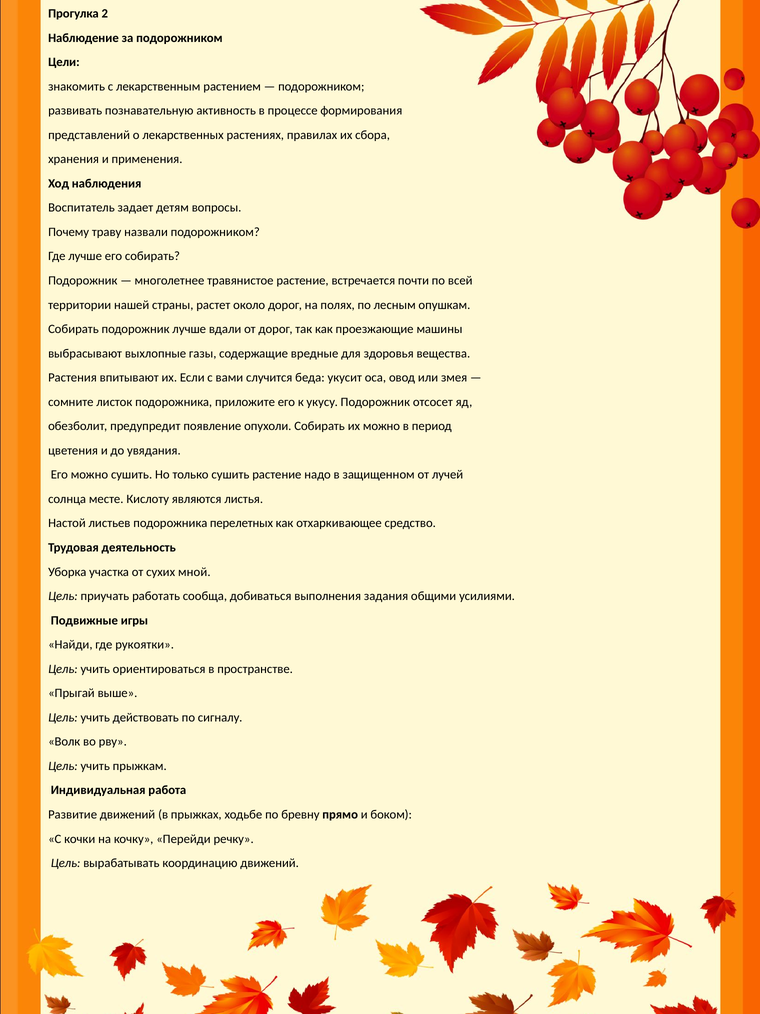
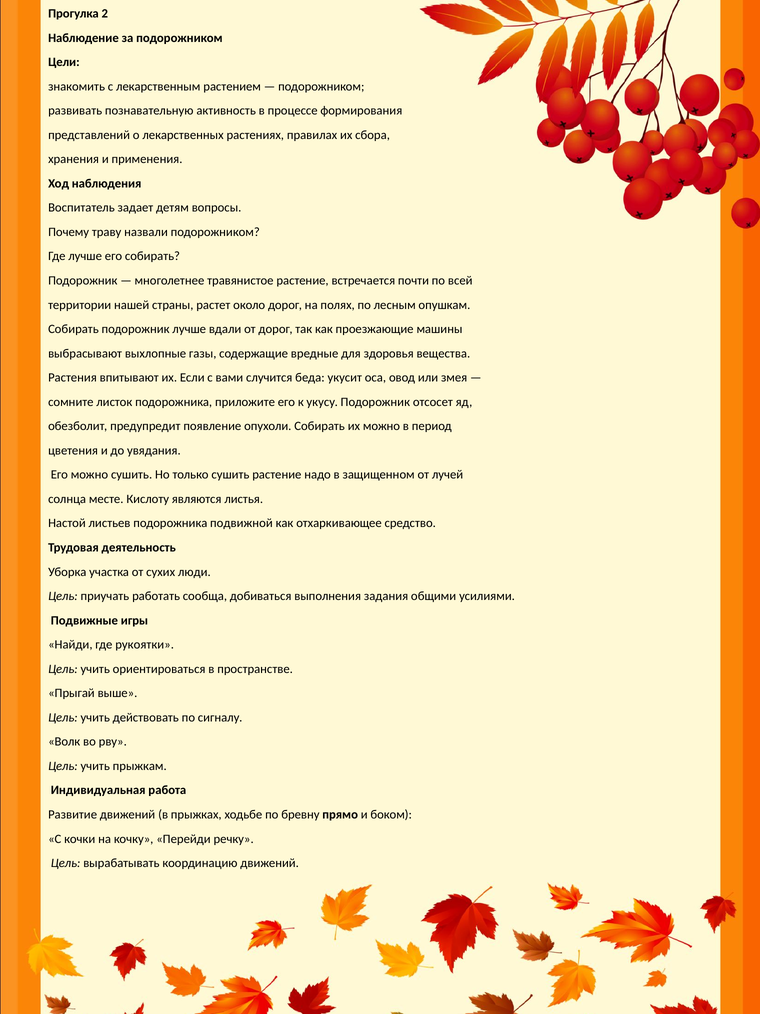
перелетных: перелетных -> подвижной
мной: мной -> люди
